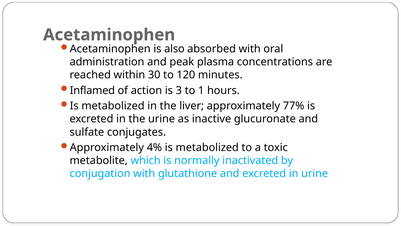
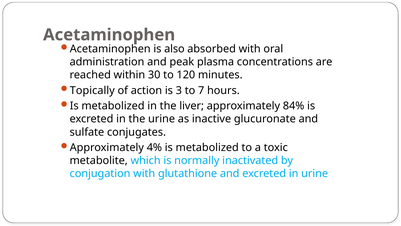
Inflamed: Inflamed -> Topically
1: 1 -> 7
77%: 77% -> 84%
